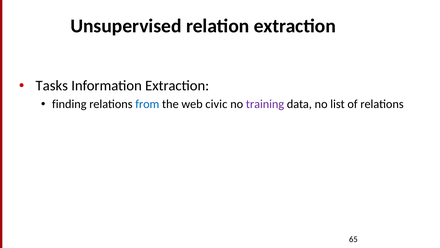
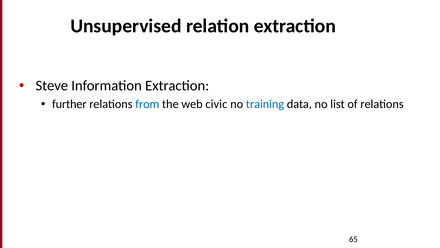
Tasks: Tasks -> Steve
finding: finding -> further
training colour: purple -> blue
